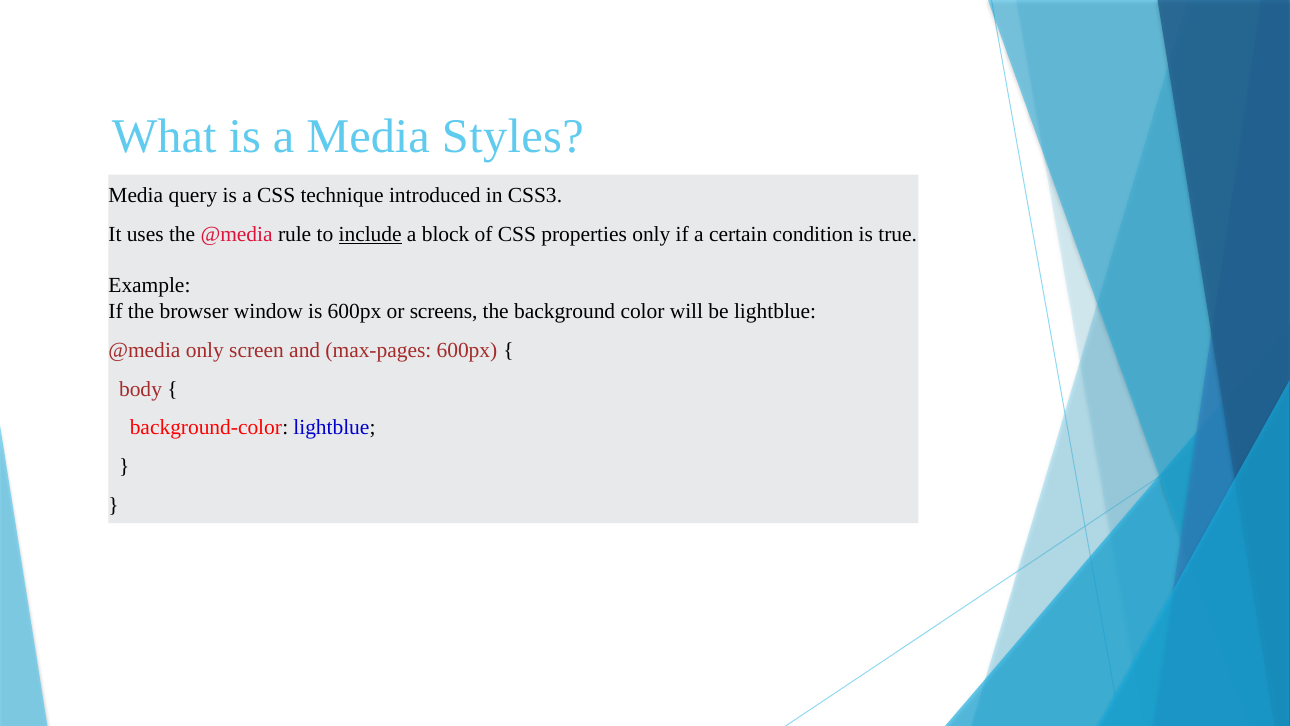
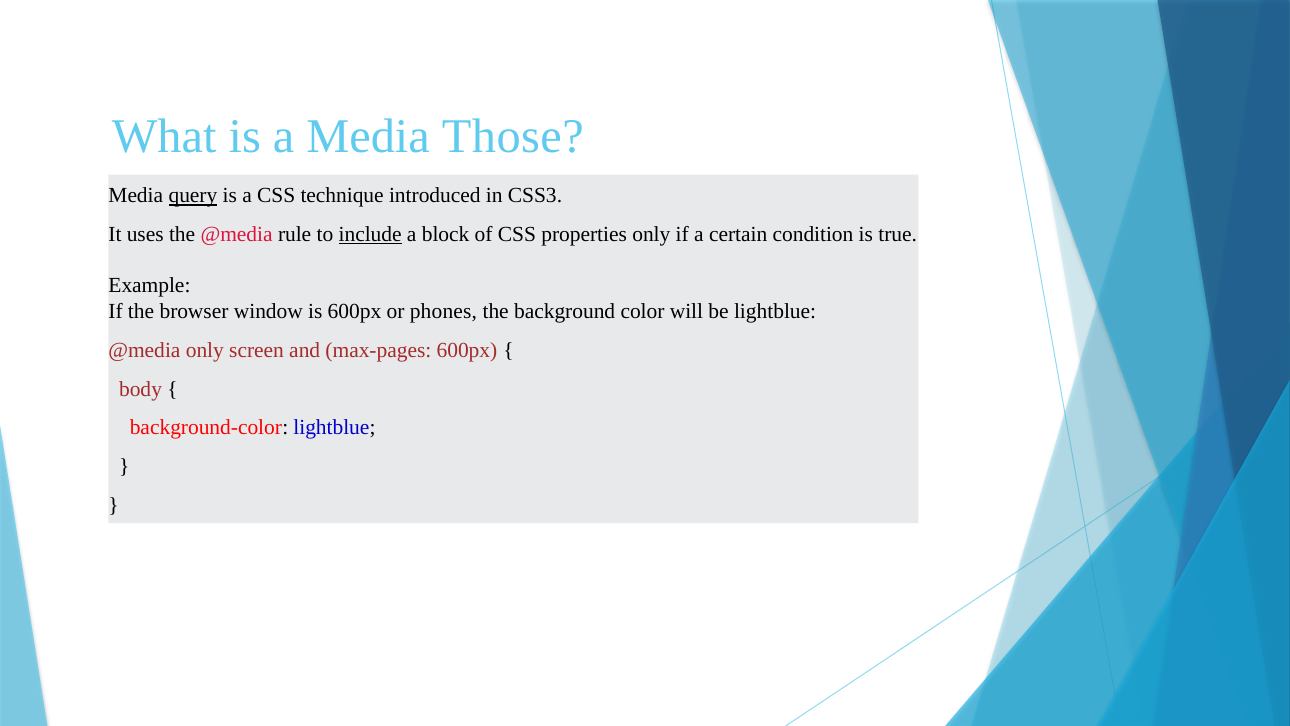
Styles: Styles -> Those
query underline: none -> present
screens: screens -> phones
